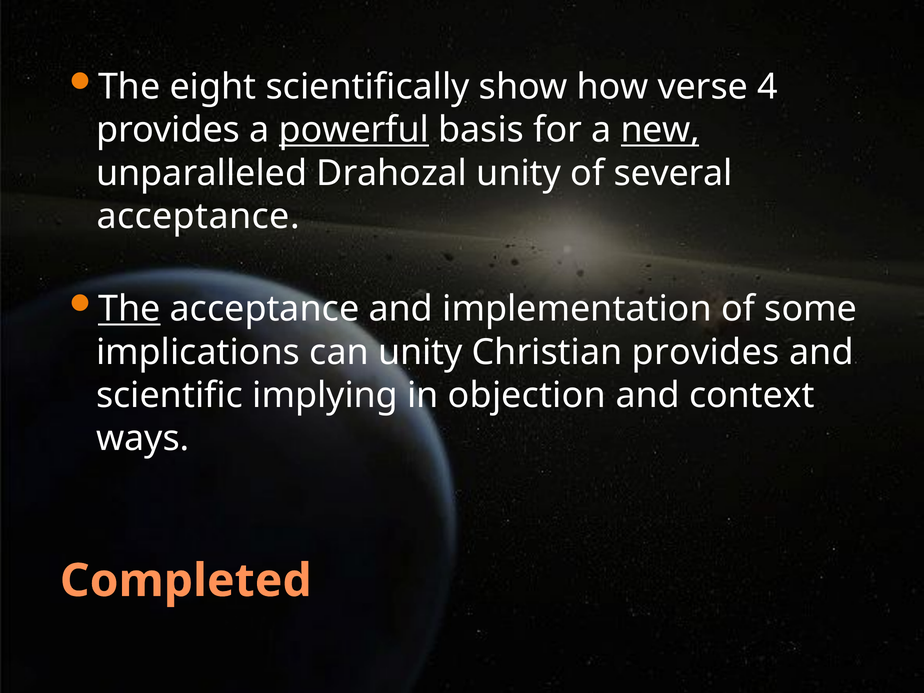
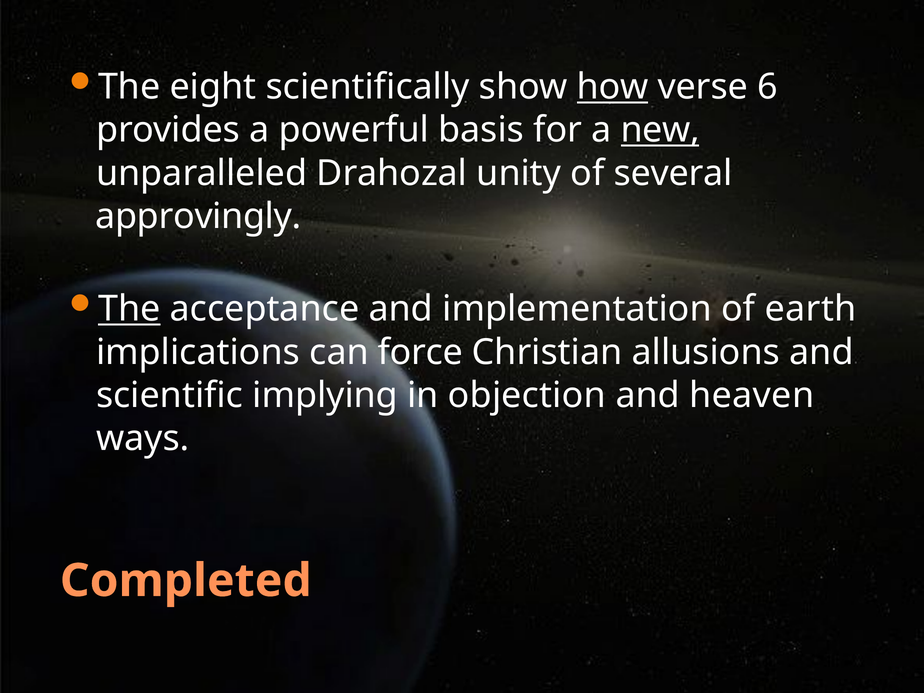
how underline: none -> present
4: 4 -> 6
powerful underline: present -> none
acceptance at (198, 216): acceptance -> approvingly
some: some -> earth
can unity: unity -> force
Christian provides: provides -> allusions
context: context -> heaven
